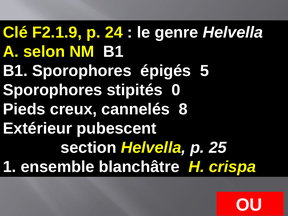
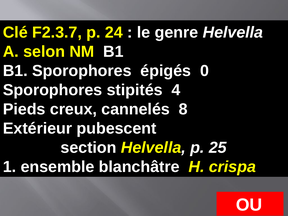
F2.1.9: F2.1.9 -> F2.3.7
5: 5 -> 0
0: 0 -> 4
